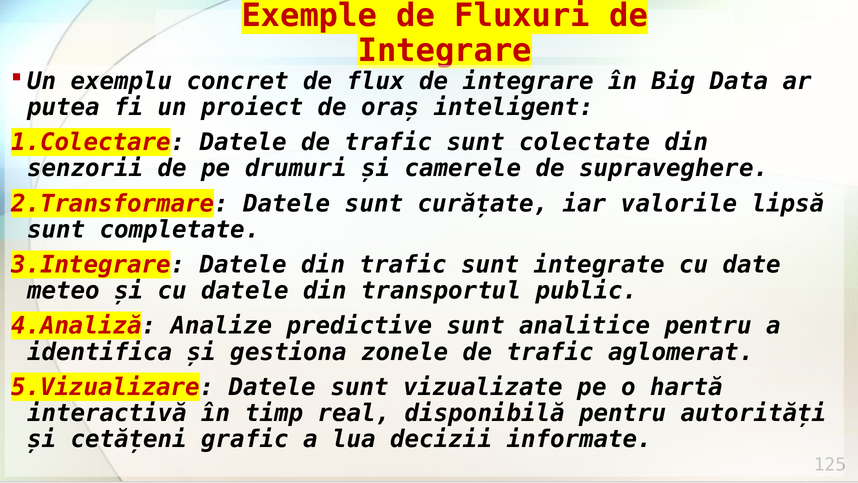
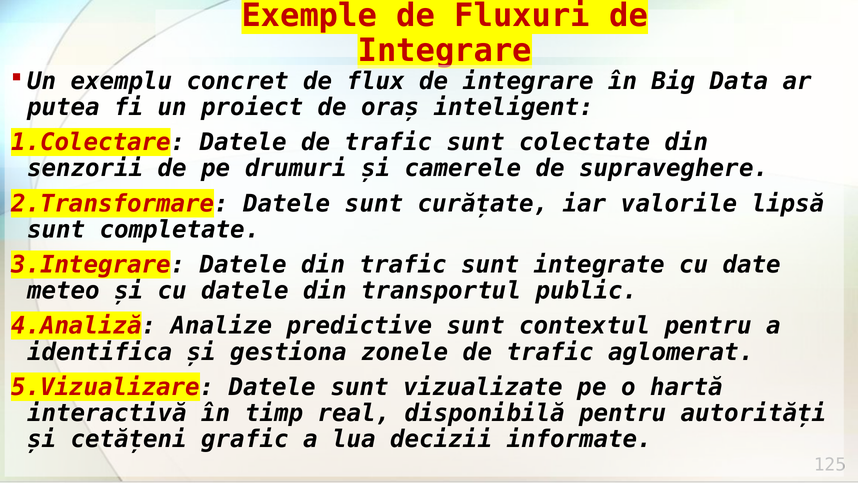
analitice: analitice -> contextul
